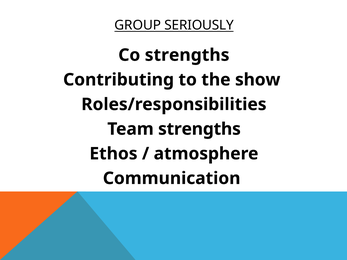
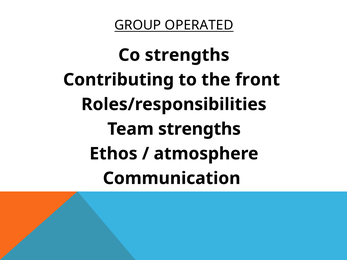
SERIOUSLY: SERIOUSLY -> OPERATED
show: show -> front
